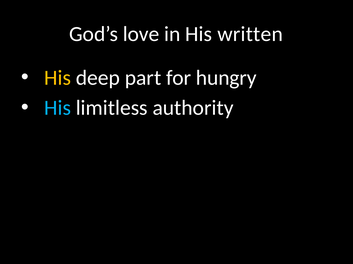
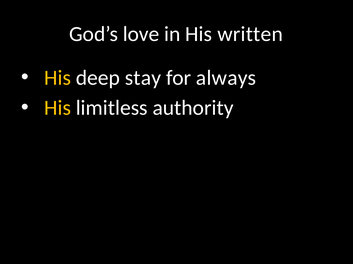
part: part -> stay
hungry: hungry -> always
His at (58, 108) colour: light blue -> yellow
